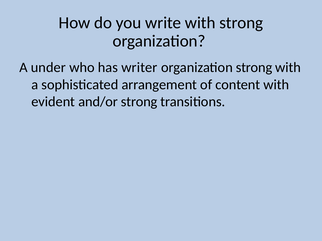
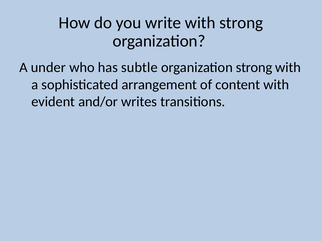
writer: writer -> subtle
and/or strong: strong -> writes
